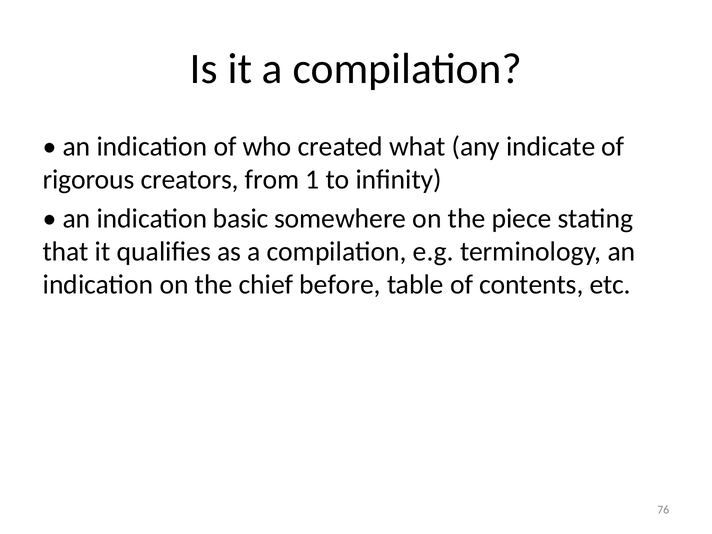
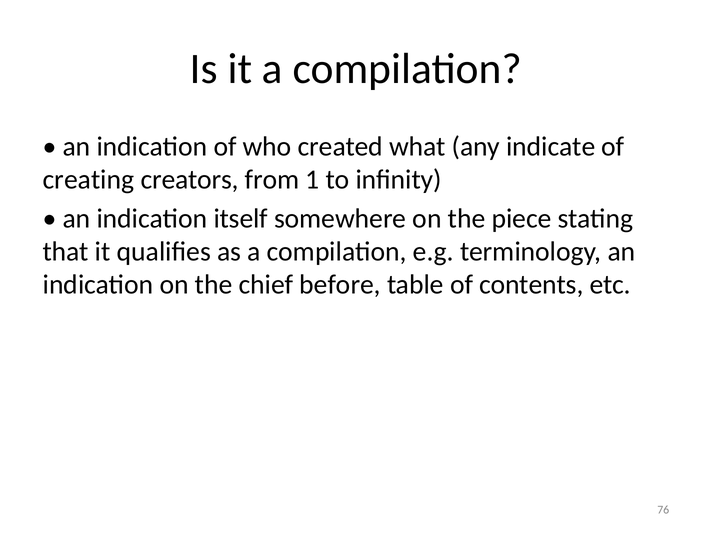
rigorous: rigorous -> creating
basic: basic -> itself
